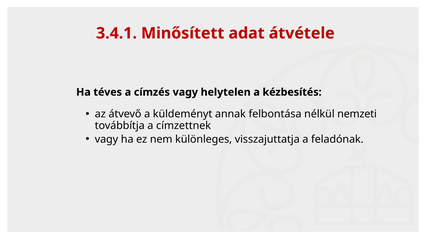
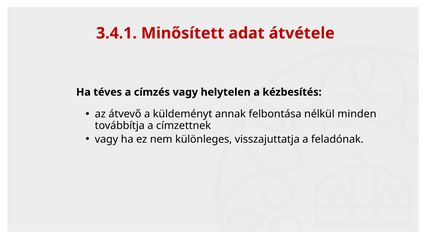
nemzeti: nemzeti -> minden
